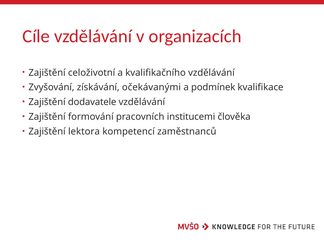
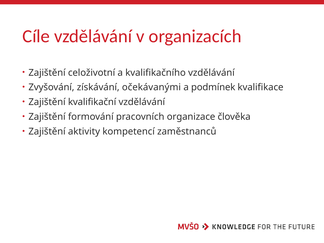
dodavatele: dodavatele -> kvalifikační
institucemi: institucemi -> organizace
lektora: lektora -> aktivity
